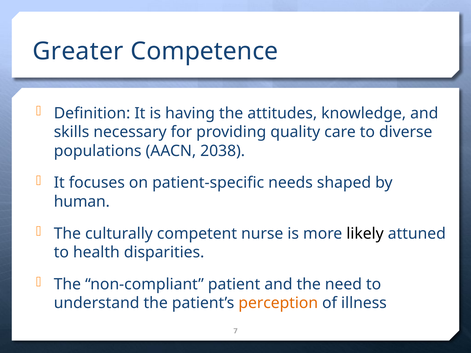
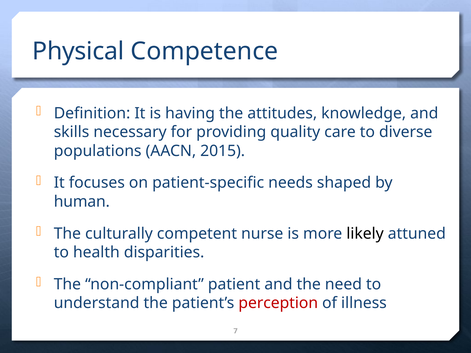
Greater: Greater -> Physical
2038: 2038 -> 2015
perception colour: orange -> red
